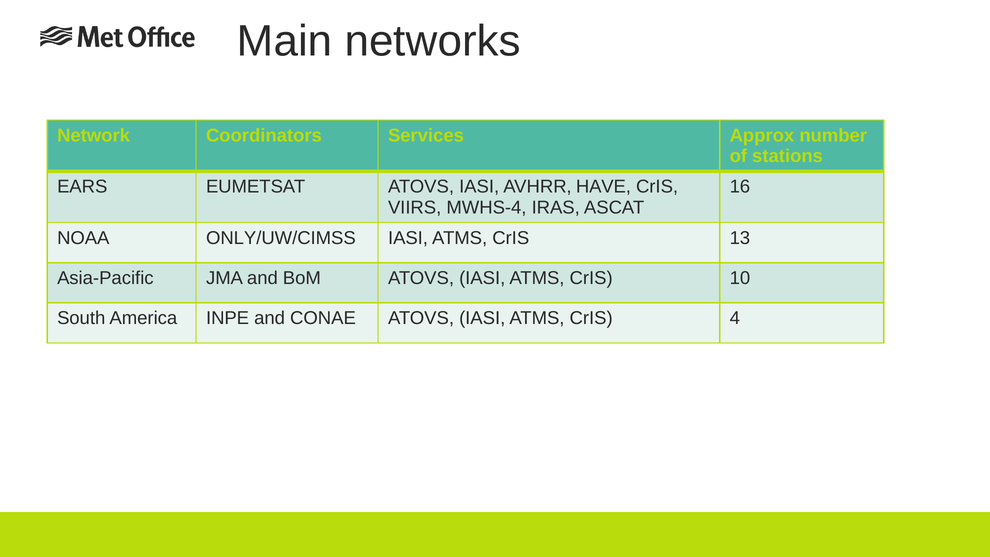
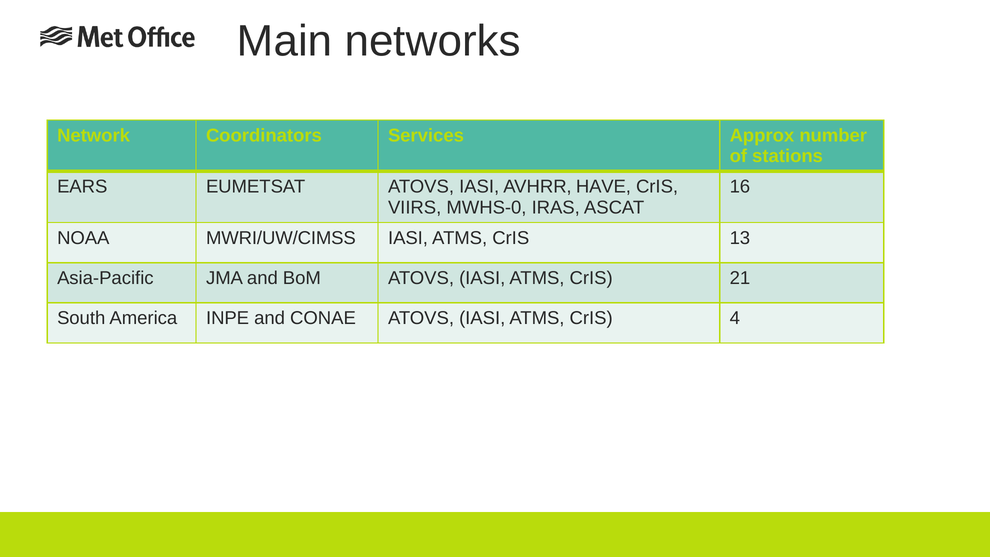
MWHS-4: MWHS-4 -> MWHS-0
ONLY/UW/CIMSS: ONLY/UW/CIMSS -> MWRI/UW/CIMSS
10: 10 -> 21
